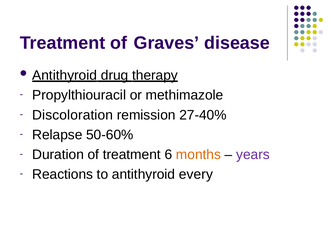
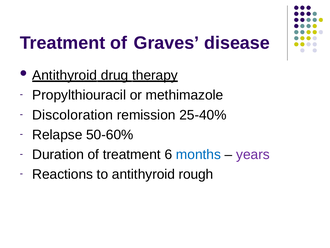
27-40%: 27-40% -> 25-40%
months colour: orange -> blue
every: every -> rough
